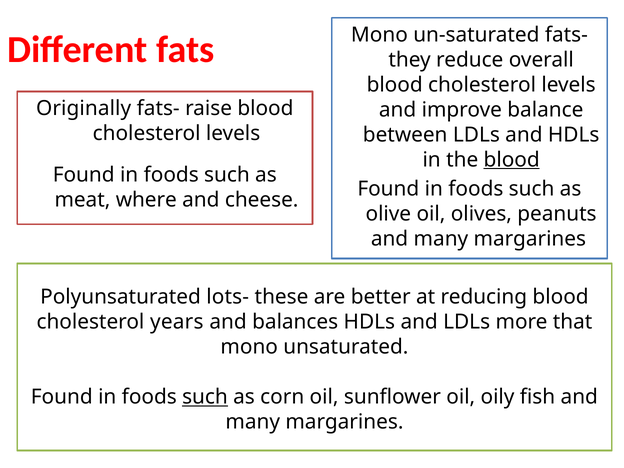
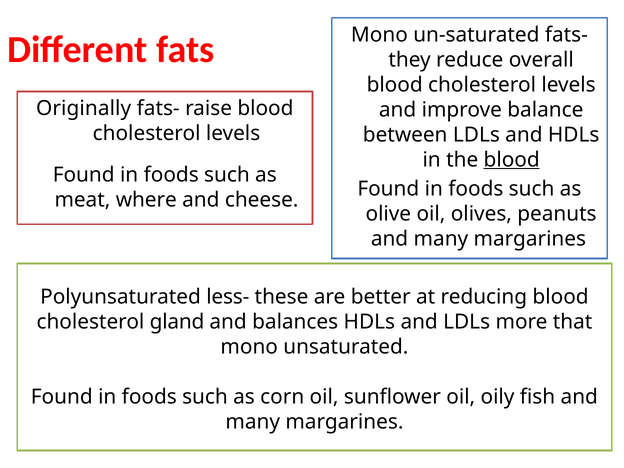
lots-: lots- -> less-
years: years -> gland
such at (205, 397) underline: present -> none
